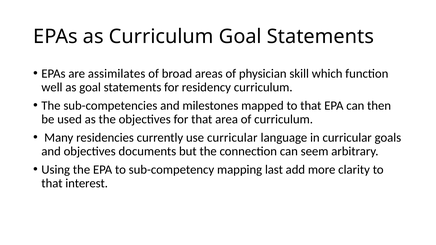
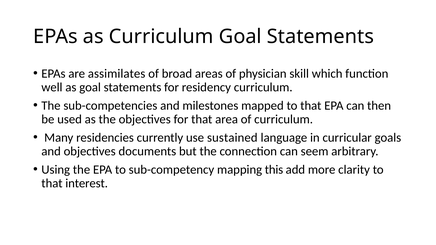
use curricular: curricular -> sustained
last: last -> this
